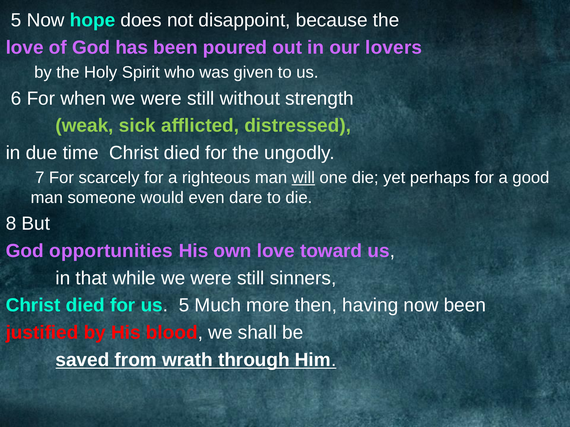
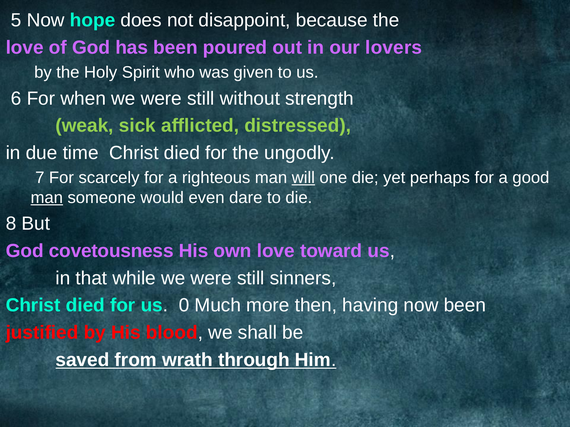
man at (47, 198) underline: none -> present
opportunities: opportunities -> covetousness
us 5: 5 -> 0
